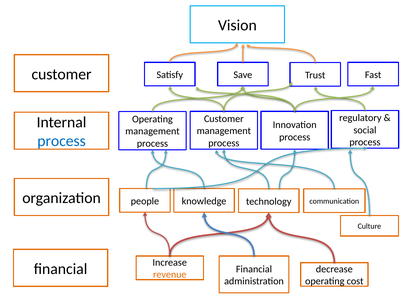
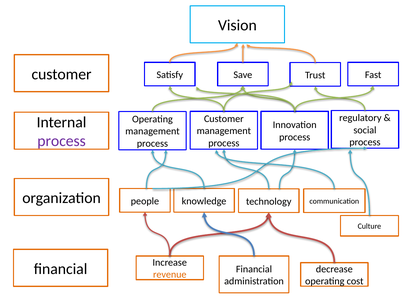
process at (62, 141) colour: blue -> purple
